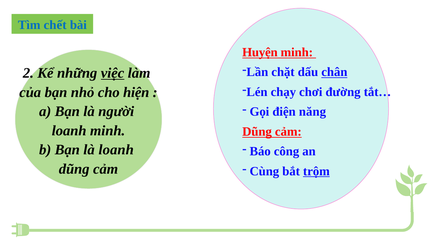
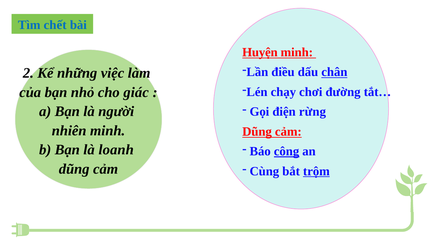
chặt: chặt -> điều
việc underline: present -> none
hiện: hiện -> giác
năng: năng -> rừng
loanh at (69, 130): loanh -> nhiên
công underline: none -> present
